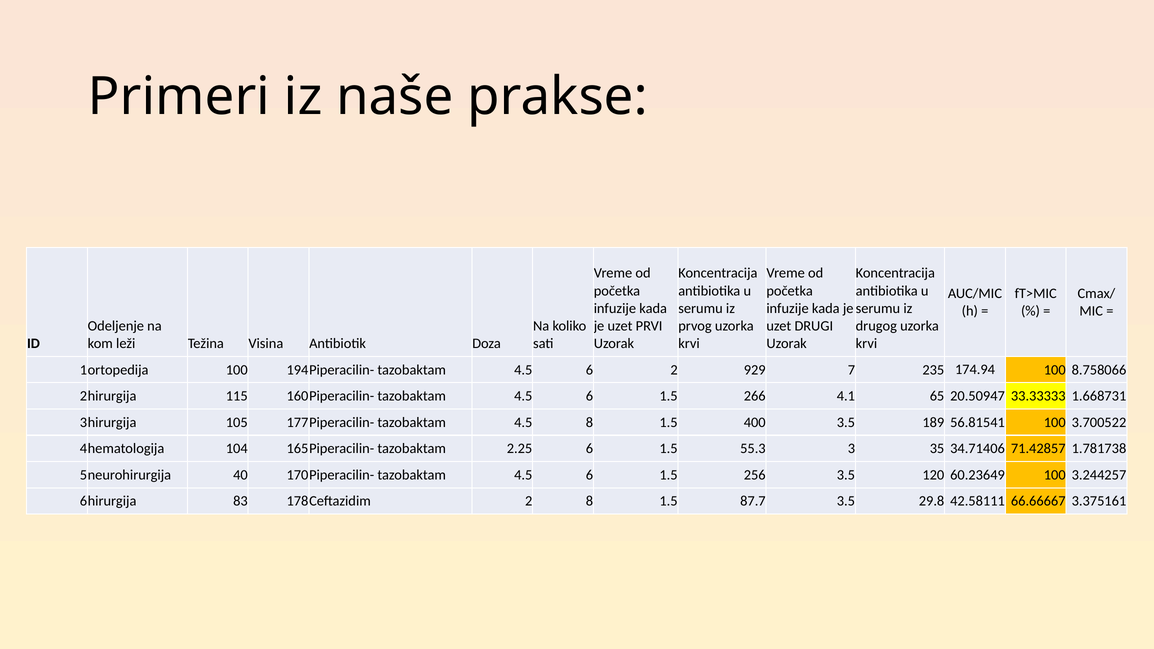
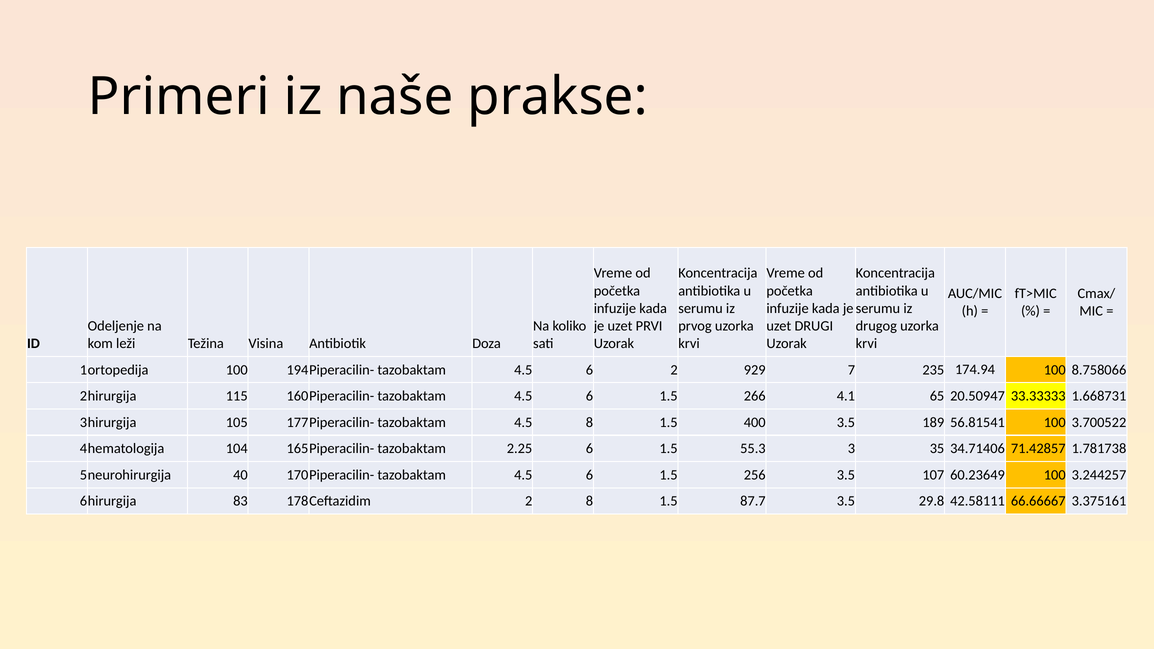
120: 120 -> 107
